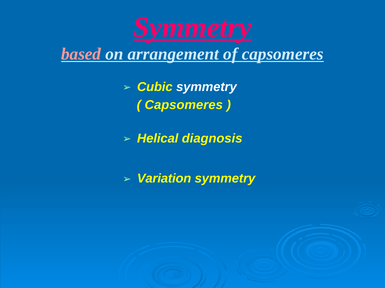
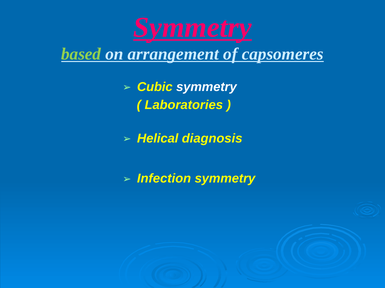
based colour: pink -> light green
Capsomeres at (184, 105): Capsomeres -> Laboratories
Variation: Variation -> Infection
